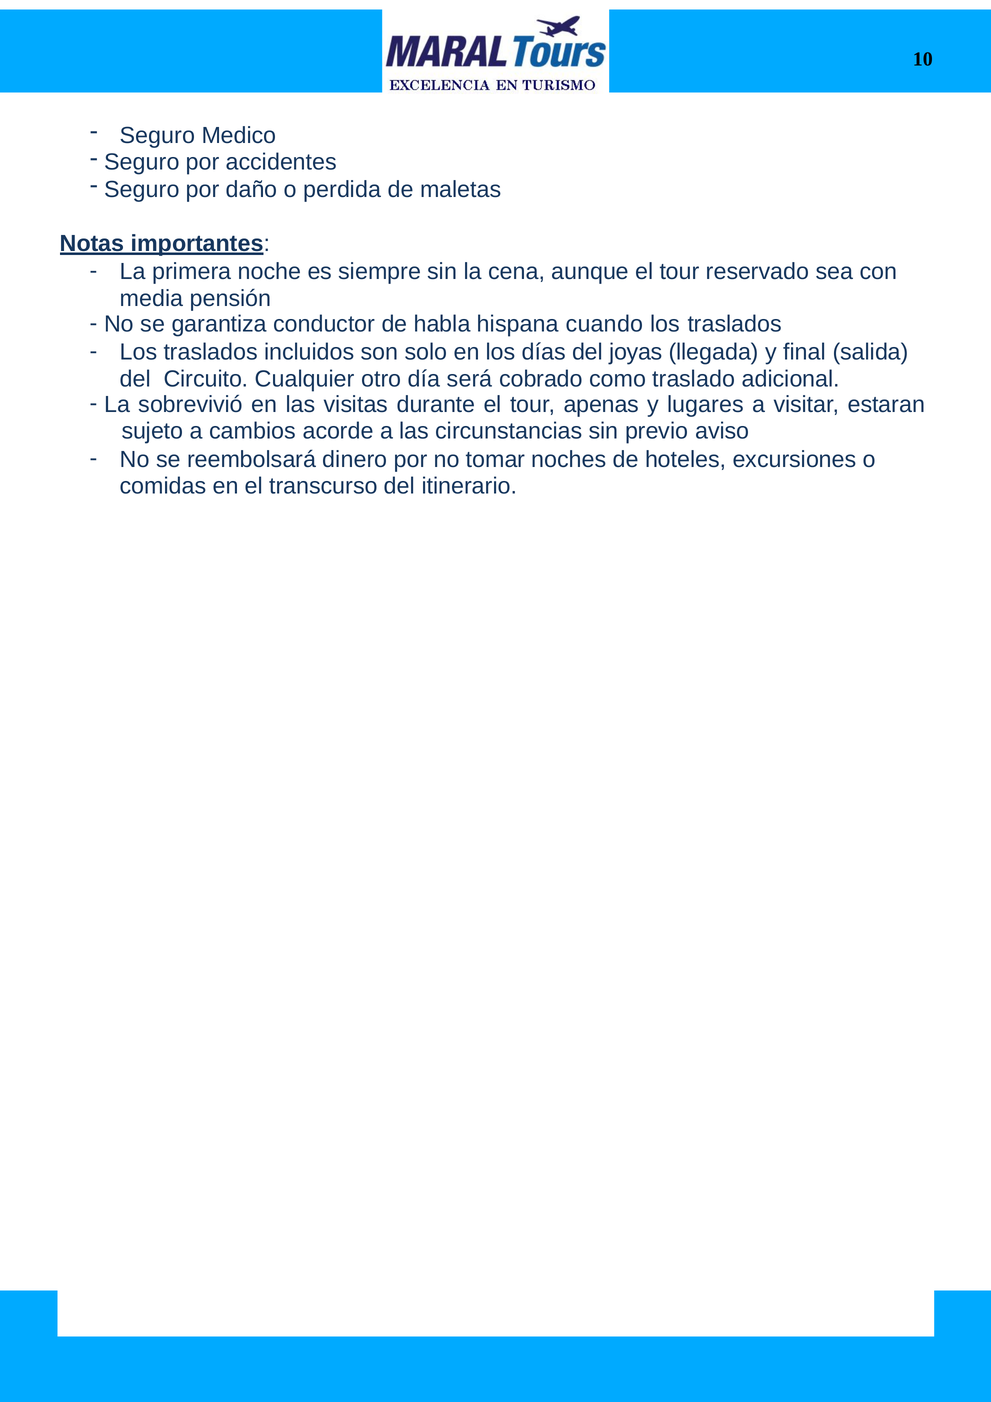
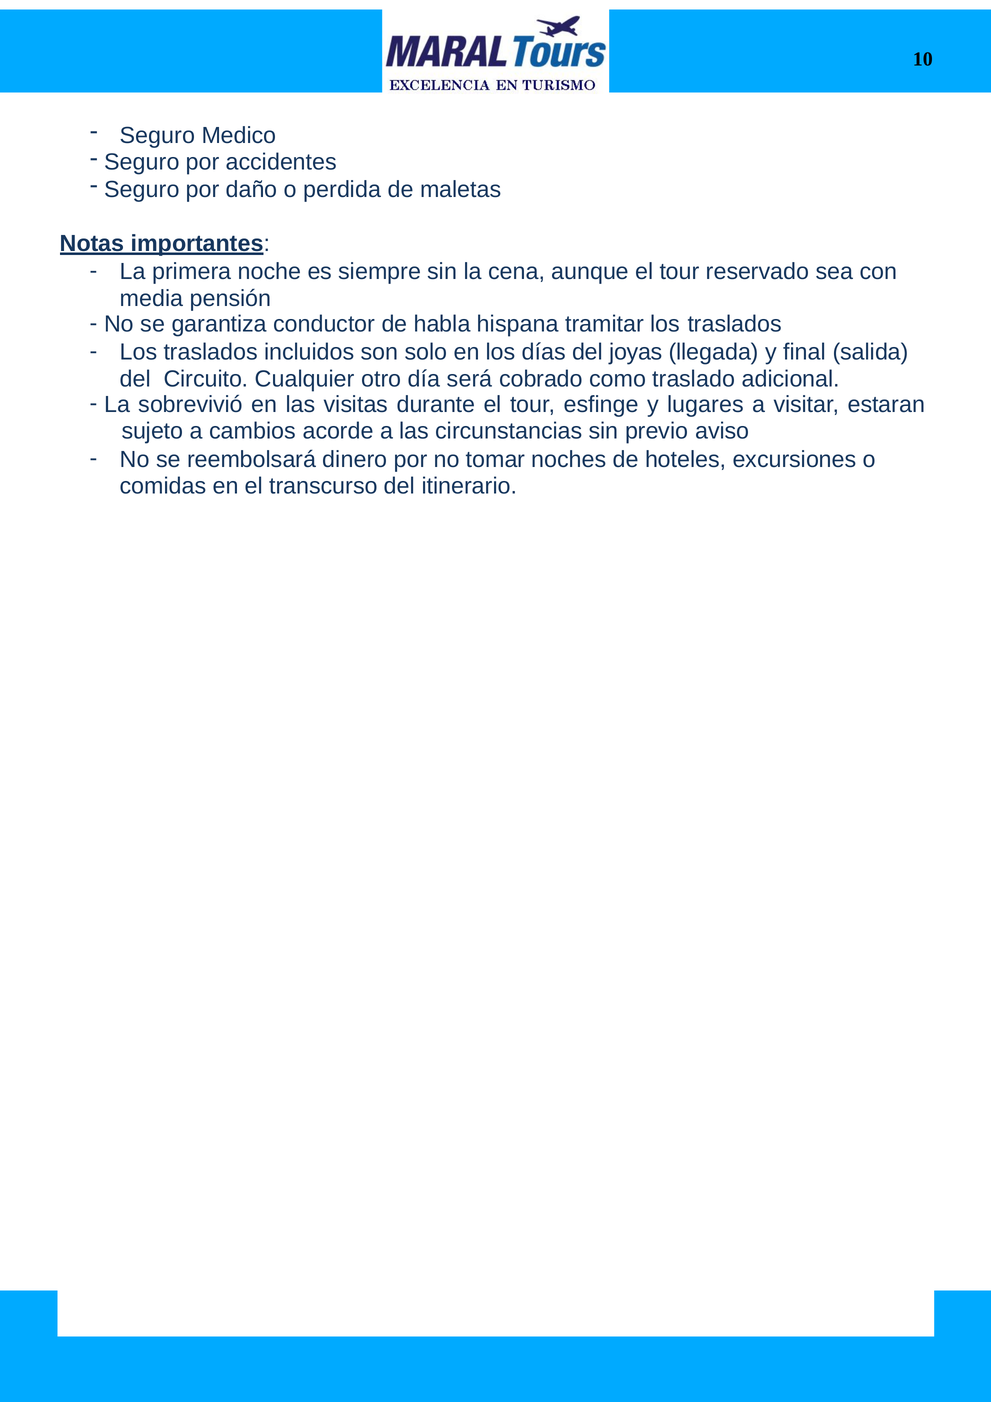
cuando: cuando -> tramitar
apenas: apenas -> esfinge
